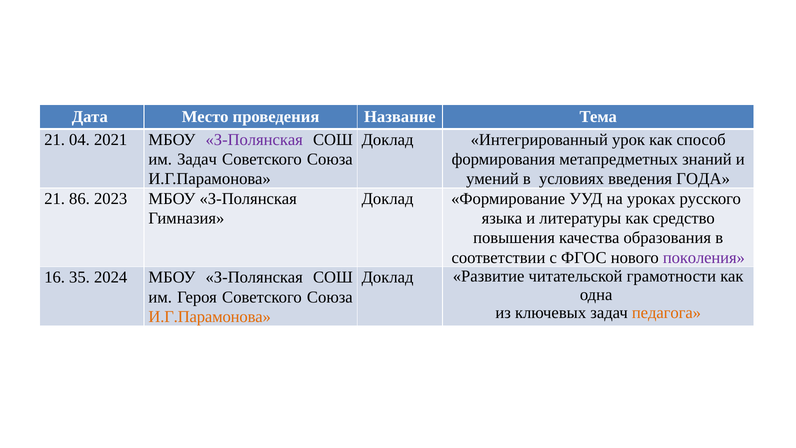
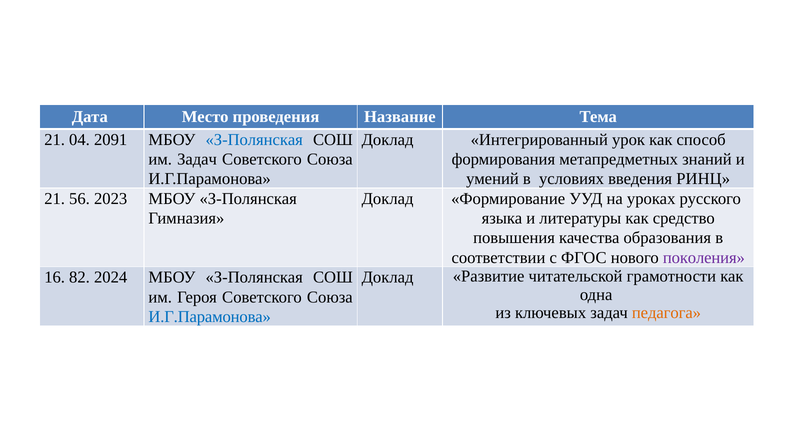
2021: 2021 -> 2091
З-Полянская at (254, 139) colour: purple -> blue
ГОДА: ГОДА -> РИНЦ
86: 86 -> 56
35: 35 -> 82
И.Г.Парамонова at (210, 317) colour: orange -> blue
